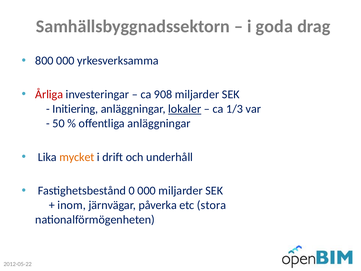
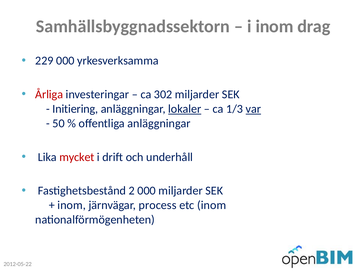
i goda: goda -> inom
800: 800 -> 229
908: 908 -> 302
var underline: none -> present
mycket colour: orange -> red
0: 0 -> 2
påverka: påverka -> process
etc stora: stora -> inom
